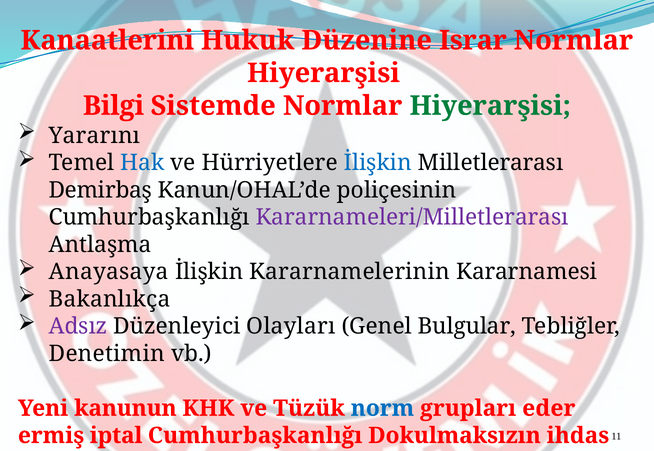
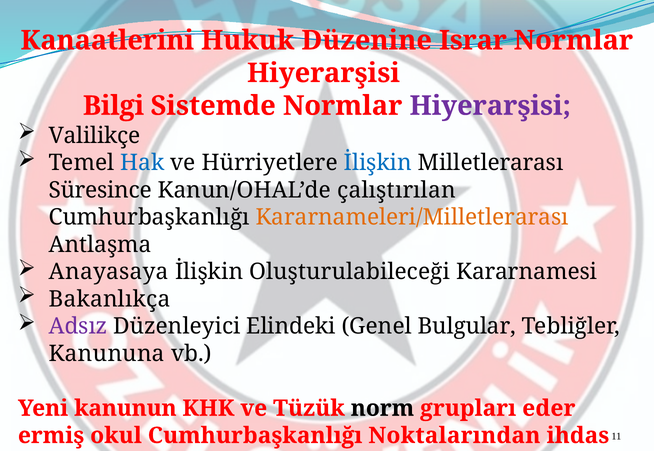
Hiyerarşisi at (490, 106) colour: green -> purple
Yararını: Yararını -> Valilikçe
Demirbaş: Demirbaş -> Süresince
poliçesinin: poliçesinin -> çalıştırılan
Kararnameleri/Milletlerarası colour: purple -> orange
Kararnamelerinin: Kararnamelerinin -> Oluşturulabileceği
Olayları: Olayları -> Elindeki
Denetimin: Denetimin -> Kanununa
norm colour: blue -> black
iptal: iptal -> okul
Dokulmaksızın: Dokulmaksızın -> Noktalarından
